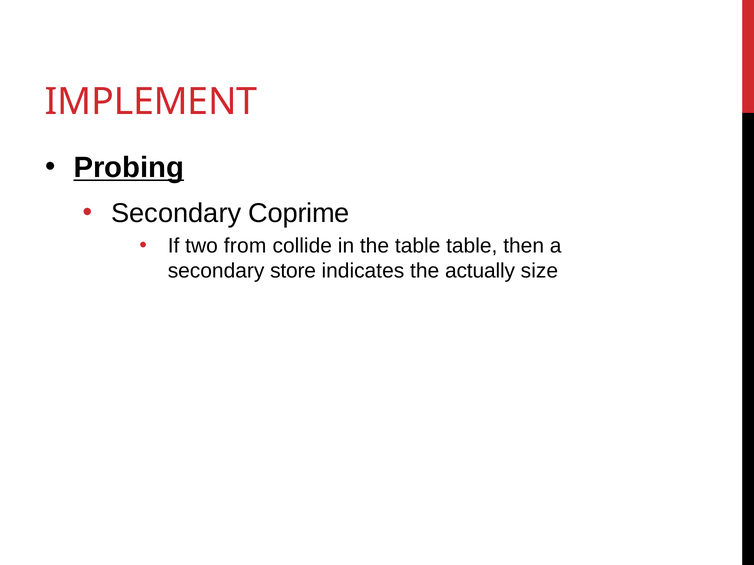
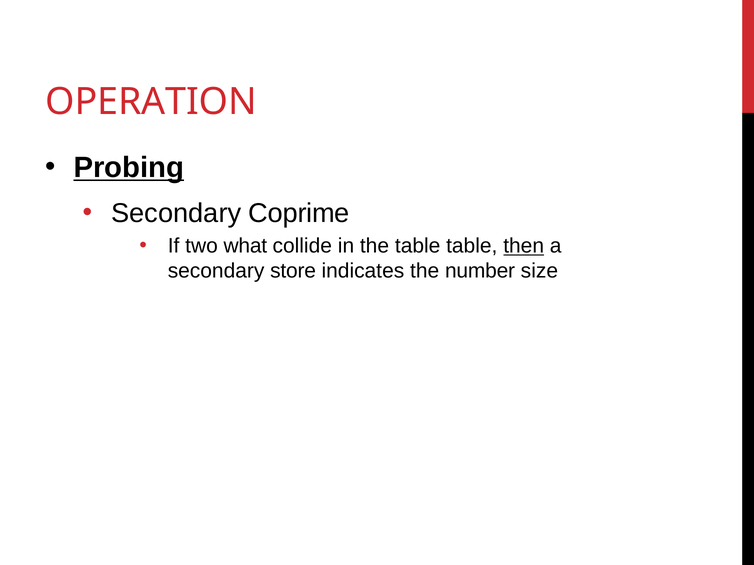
IMPLEMENT: IMPLEMENT -> OPERATION
from: from -> what
then underline: none -> present
actually: actually -> number
